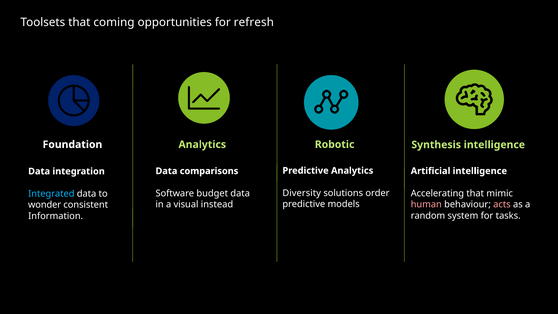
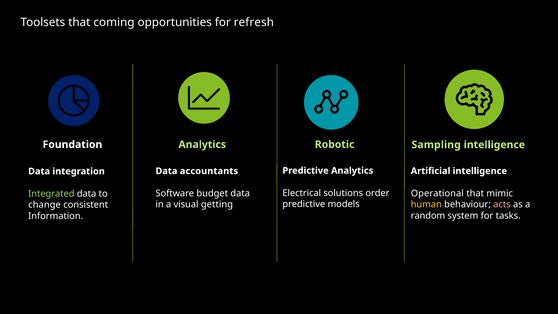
Synthesis: Synthesis -> Sampling
comparisons: comparisons -> accountants
Diversity: Diversity -> Electrical
Accelerating: Accelerating -> Operational
Integrated colour: light blue -> light green
human colour: pink -> yellow
instead: instead -> getting
wonder: wonder -> change
